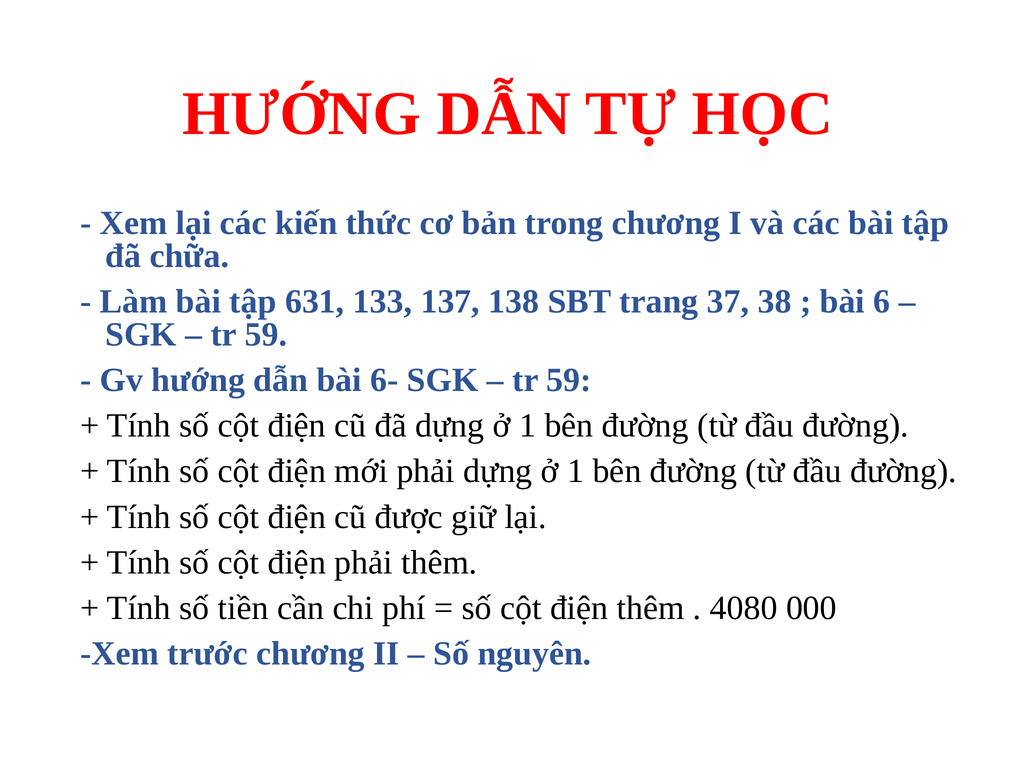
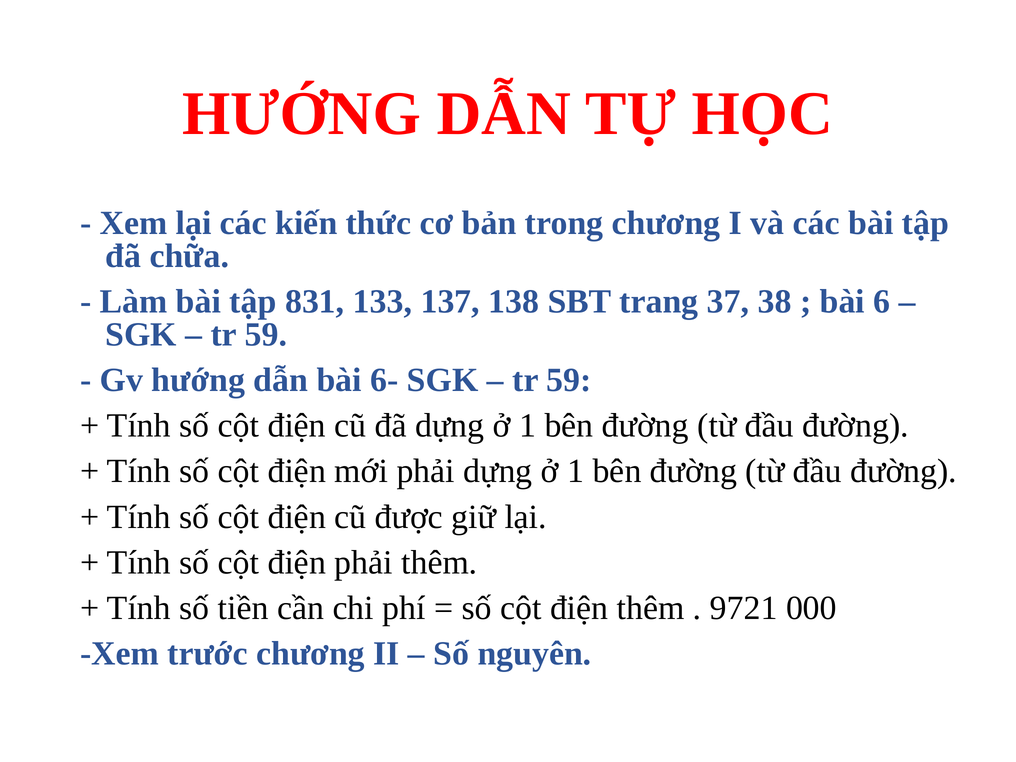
631: 631 -> 831
4080: 4080 -> 9721
